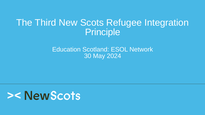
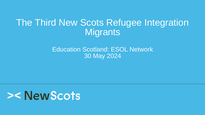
Principle: Principle -> Migrants
